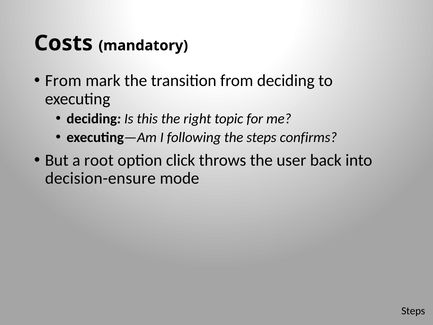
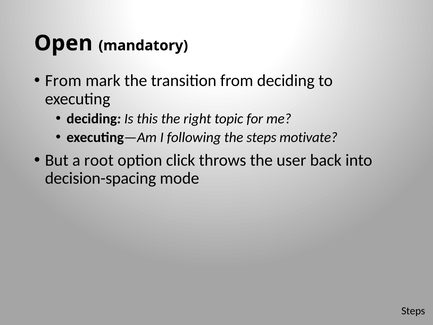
Costs: Costs -> Open
confirms: confirms -> motivate
decision-ensure: decision-ensure -> decision-spacing
